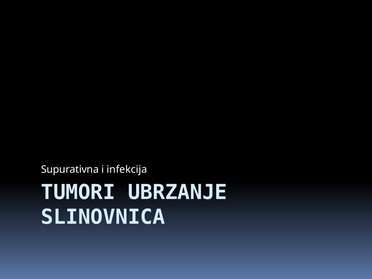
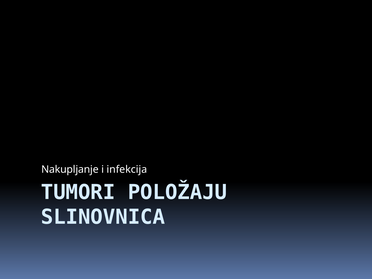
Supurativna: Supurativna -> Nakupljanje
UBRZANJE: UBRZANJE -> POLOŽAJU
